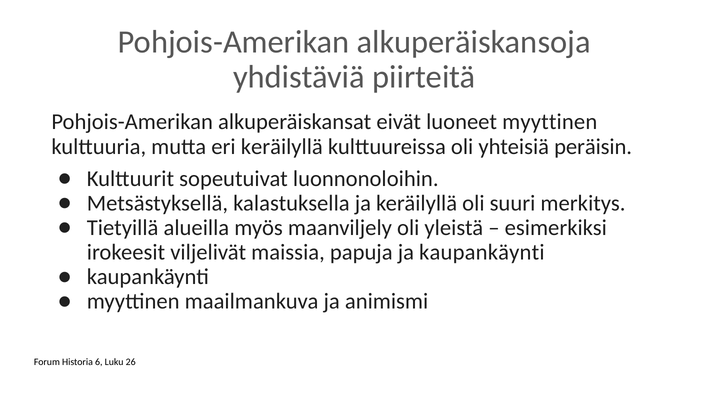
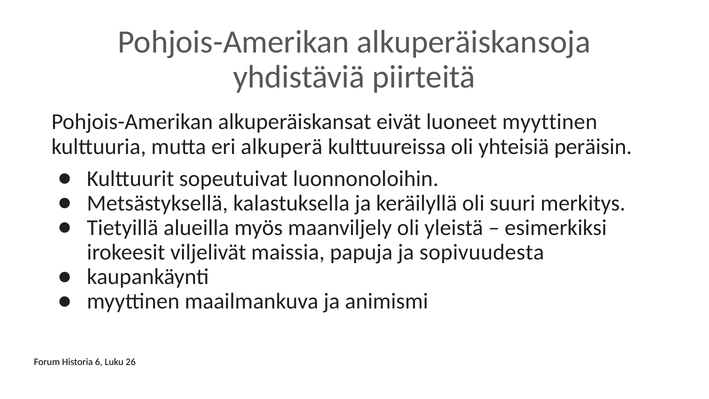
eri keräilyllä: keräilyllä -> alkuperä
ja kaupankäynti: kaupankäynti -> sopivuudesta
